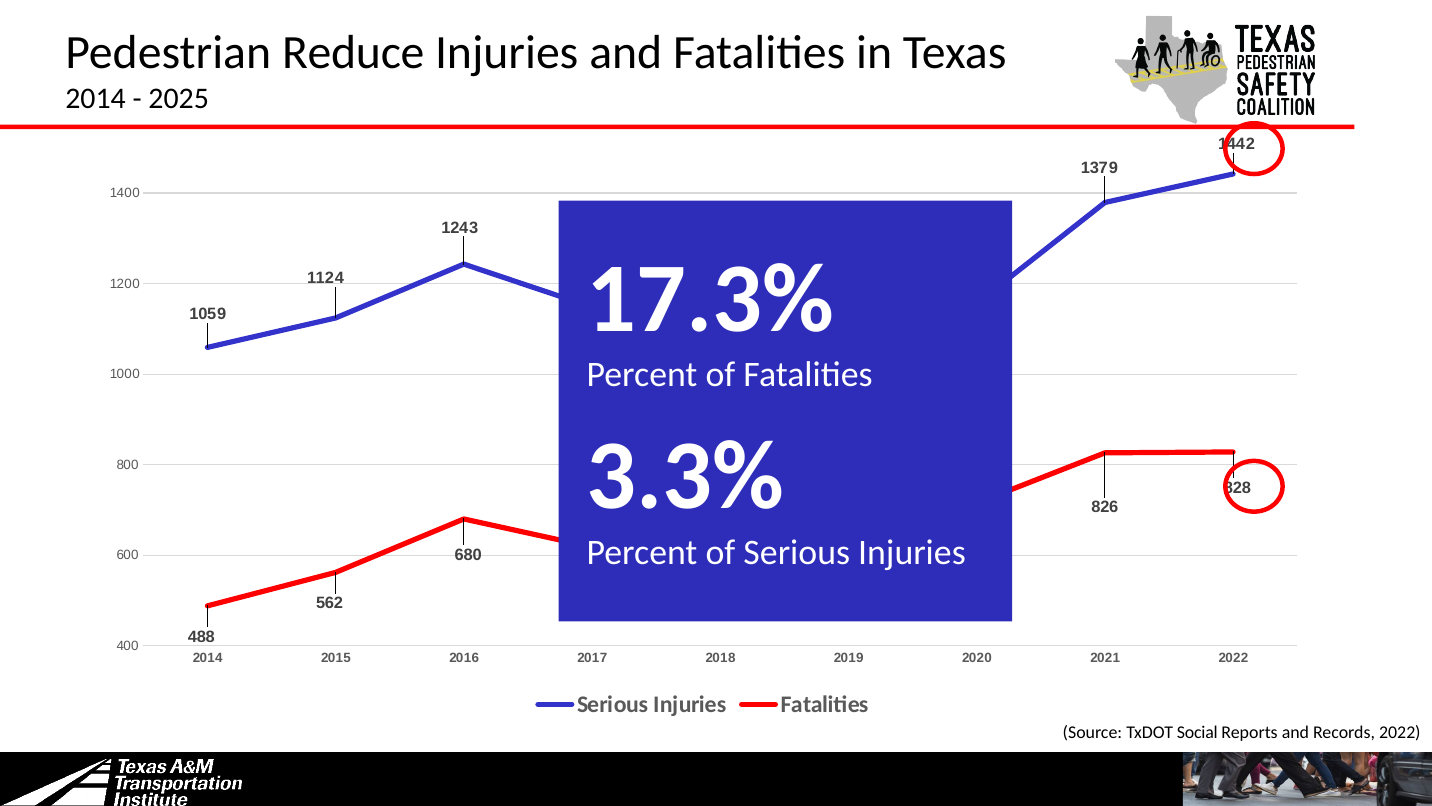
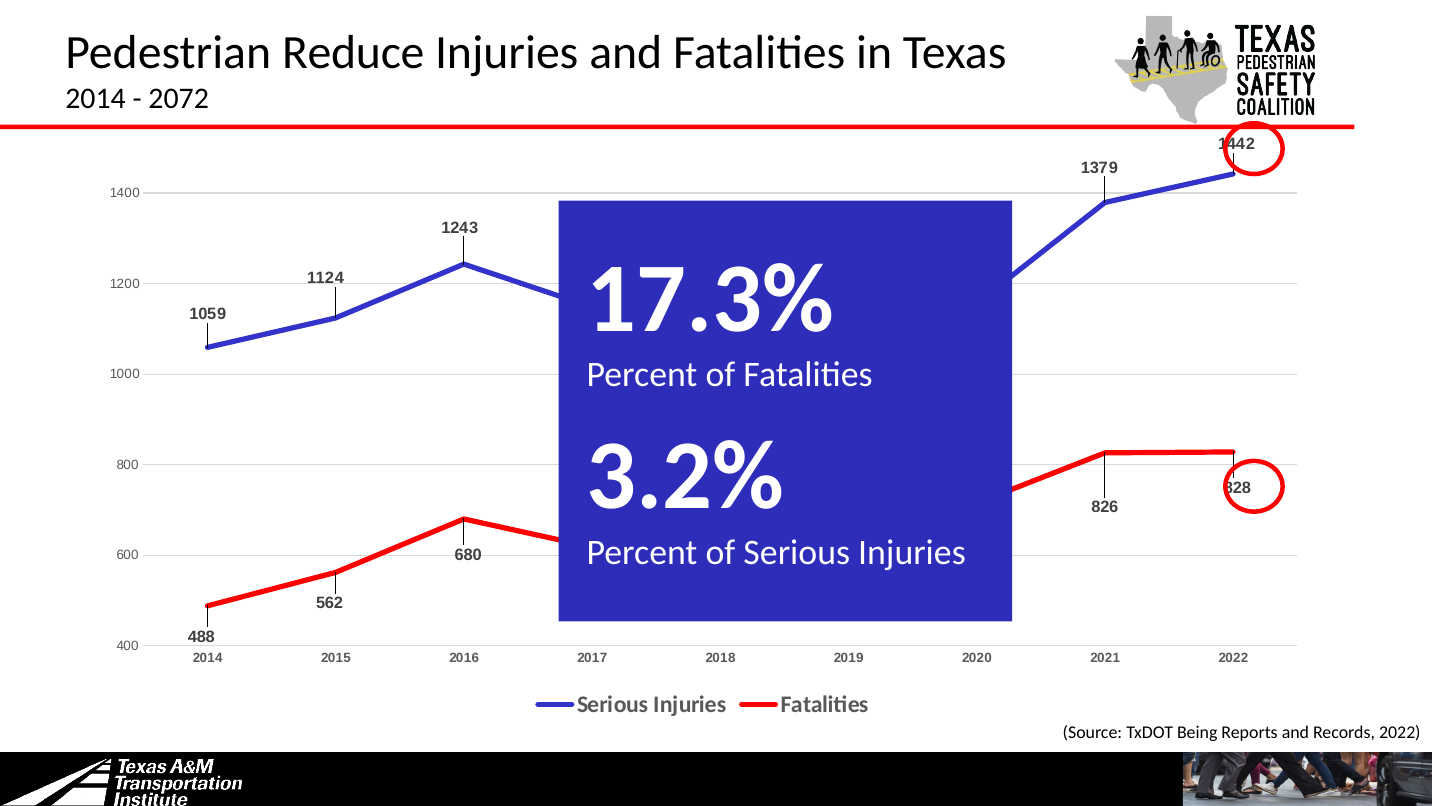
2025: 2025 -> 2072
3.3%: 3.3% -> 3.2%
Social: Social -> Being
